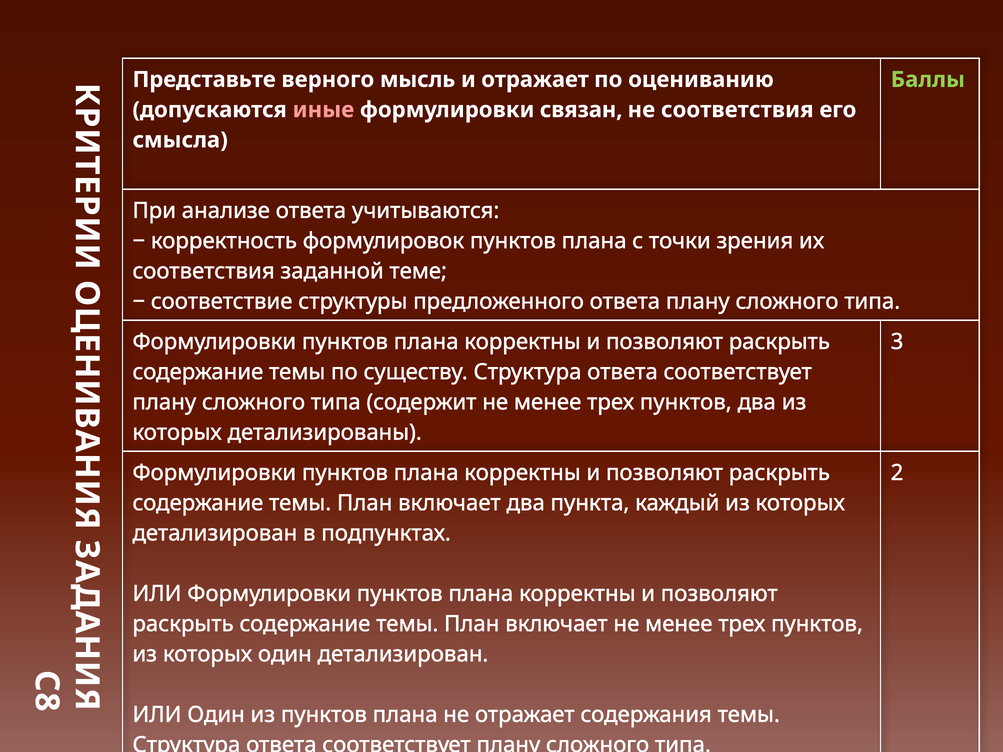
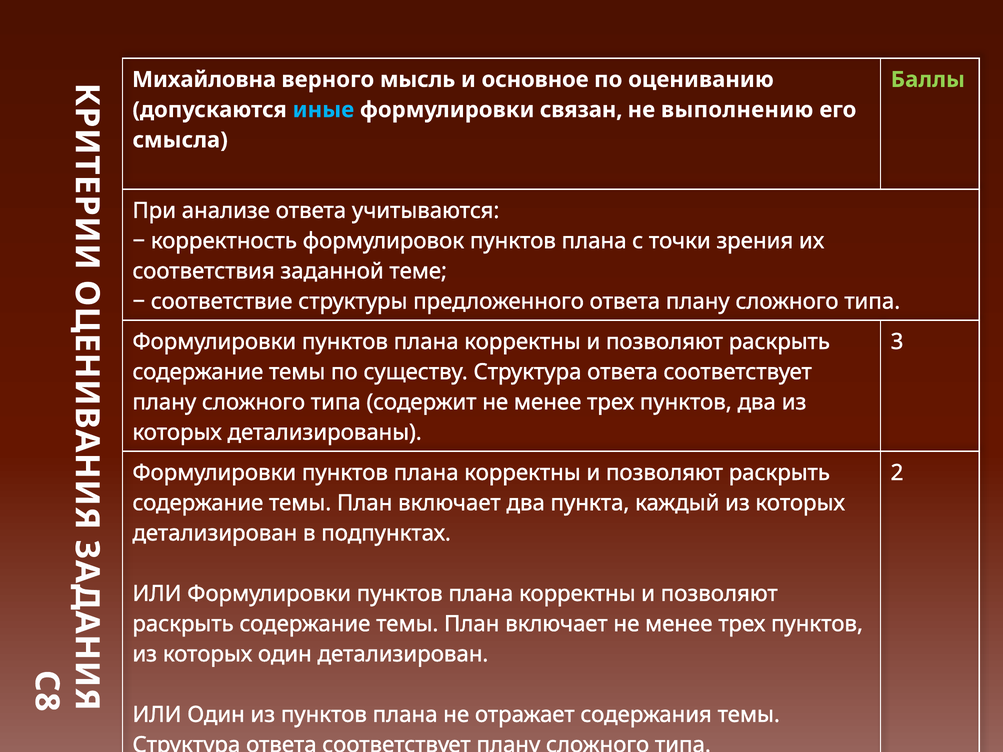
Представьте: Представьте -> Михайловна
и отражает: отражает -> основное
иные colour: pink -> light blue
не соответствия: соответствия -> выполнению
